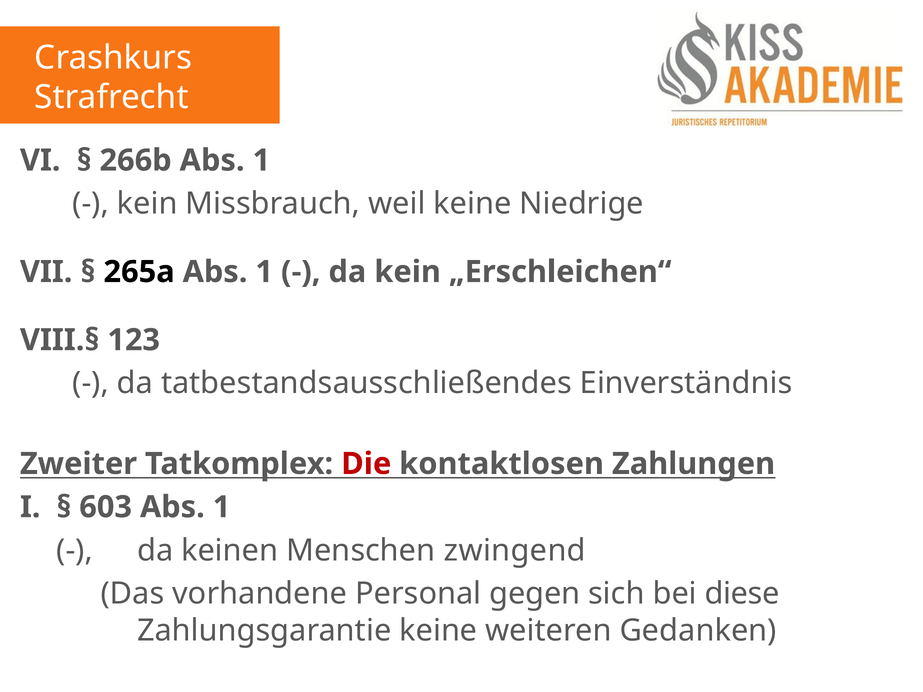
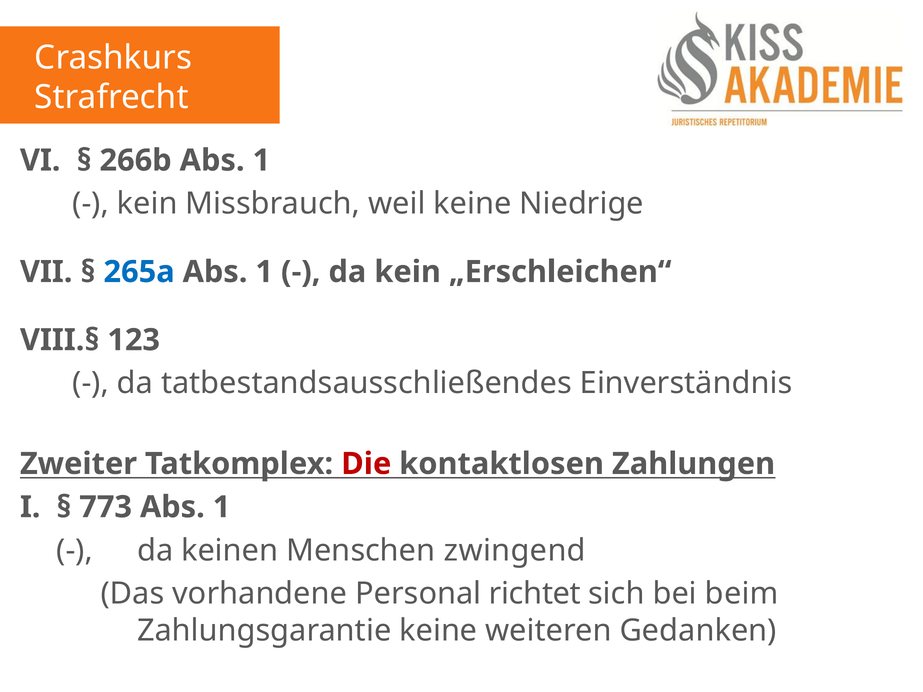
265a colour: black -> blue
603: 603 -> 773
gegen: gegen -> richtet
diese: diese -> beim
